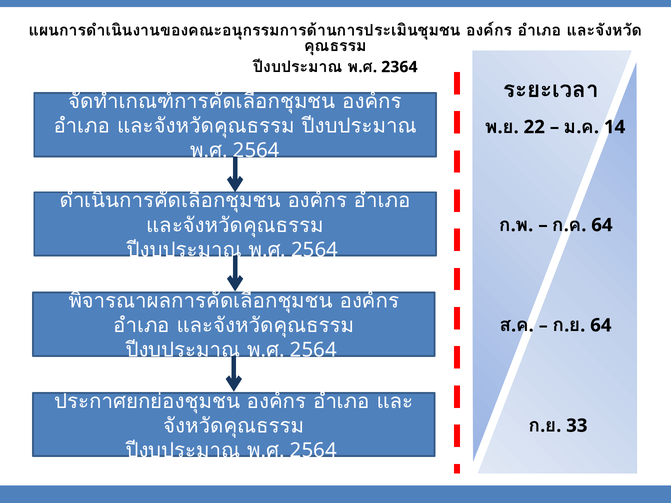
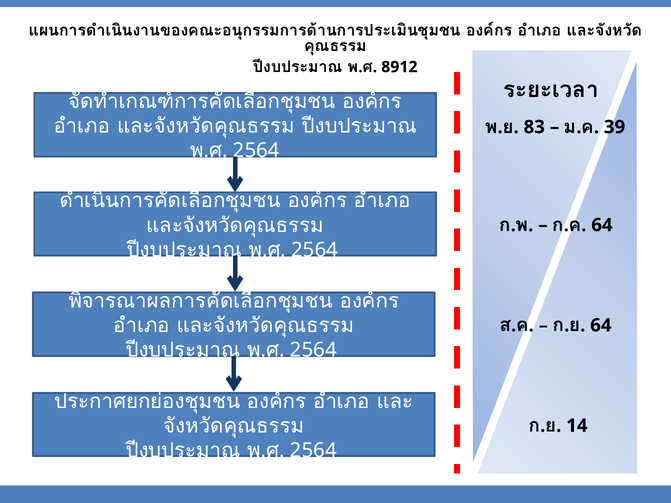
2364: 2364 -> 8912
22: 22 -> 83
14: 14 -> 39
33: 33 -> 14
